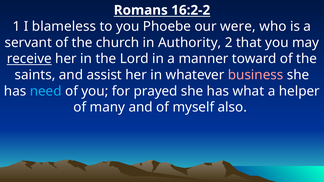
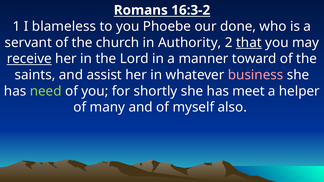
16:2-2: 16:2-2 -> 16:3-2
were: were -> done
that underline: none -> present
need colour: light blue -> light green
prayed: prayed -> shortly
what: what -> meet
